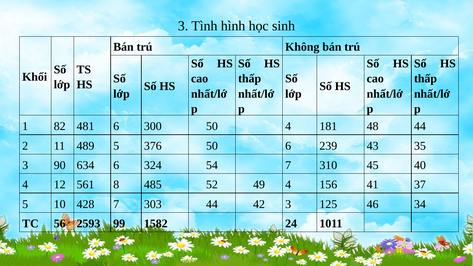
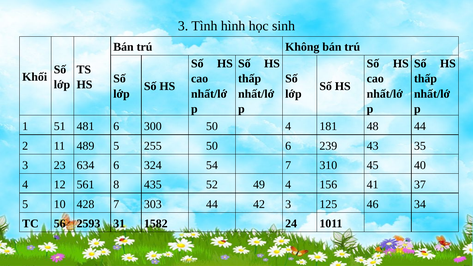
82: 82 -> 51
376: 376 -> 255
90: 90 -> 23
485: 485 -> 435
99: 99 -> 31
